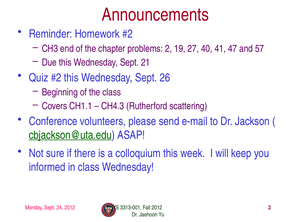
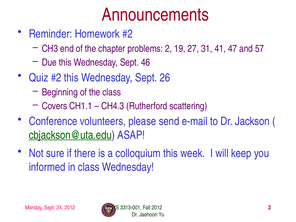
40: 40 -> 31
21: 21 -> 46
